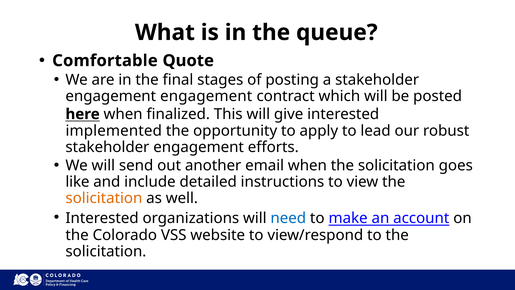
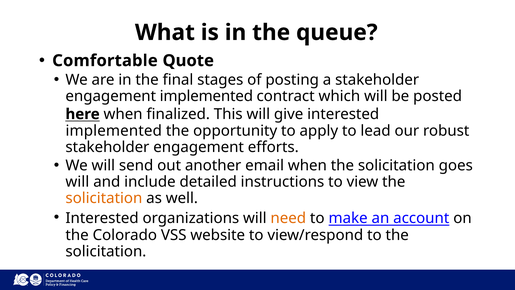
engagement engagement: engagement -> implemented
like at (77, 182): like -> will
need colour: blue -> orange
